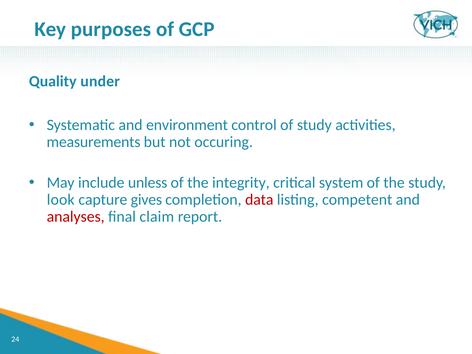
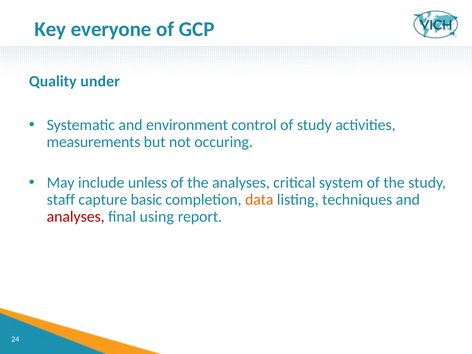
purposes: purposes -> everyone
the integrity: integrity -> analyses
look: look -> staff
gives: gives -> basic
data colour: red -> orange
competent: competent -> techniques
claim: claim -> using
